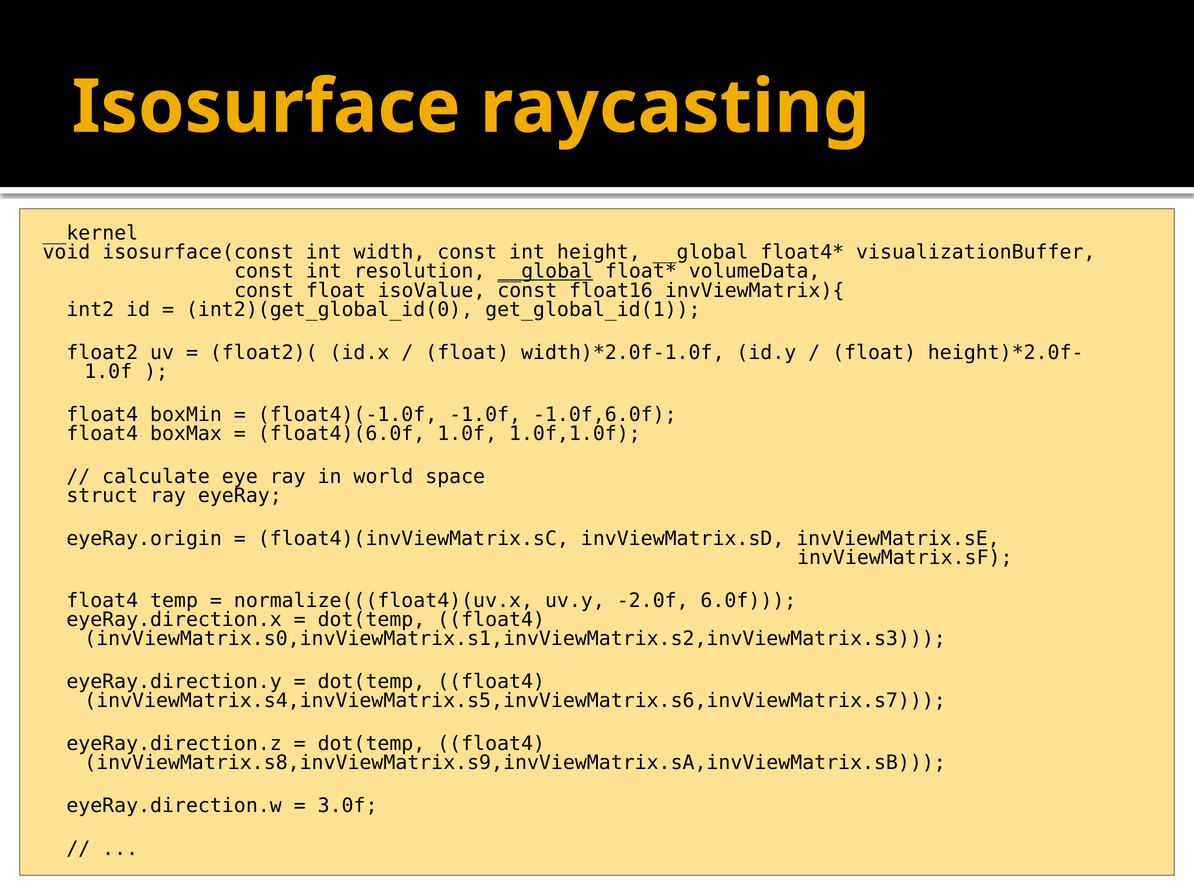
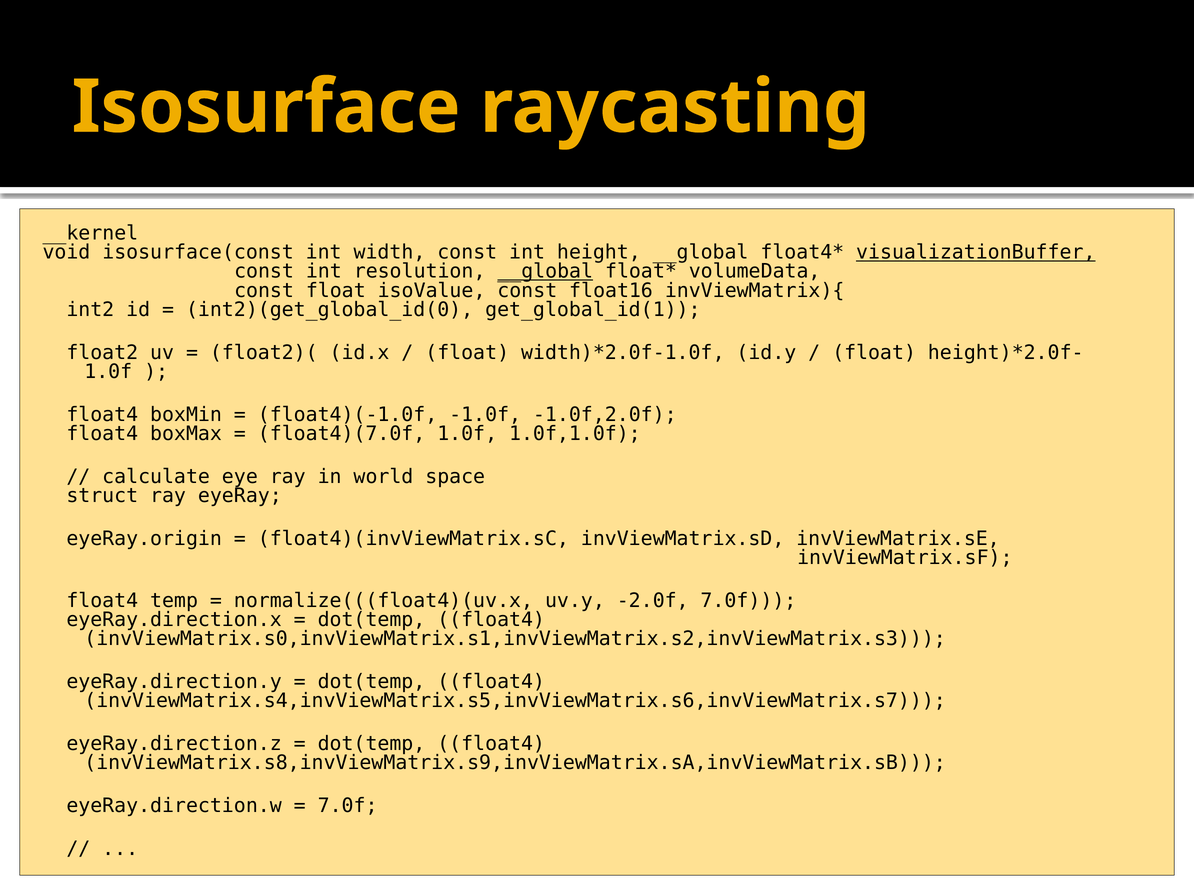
visualizationBuffer underline: none -> present
-1.0f,6.0f: -1.0f,6.0f -> -1.0f,2.0f
float4)(6.0f: float4)(6.0f -> float4)(7.0f
-2.0f 6.0f: 6.0f -> 7.0f
3.0f at (348, 806): 3.0f -> 7.0f
